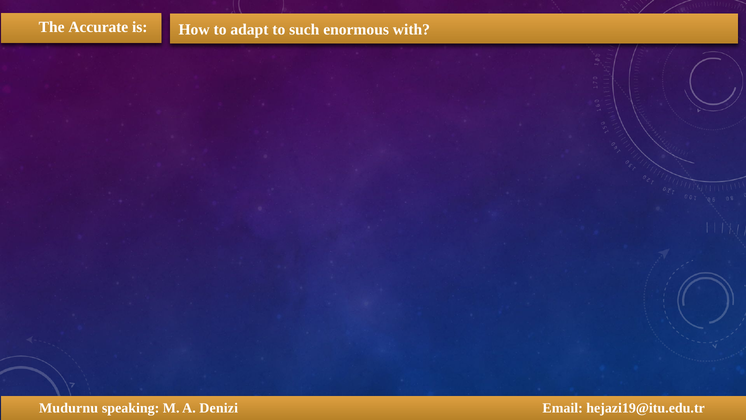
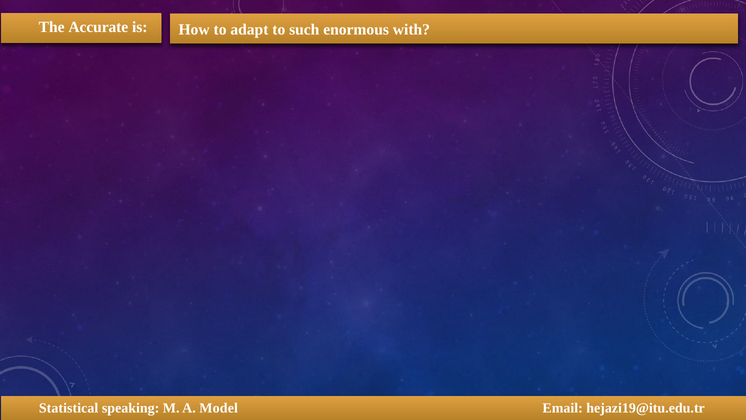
Mudurnu: Mudurnu -> Statistical
Denizi: Denizi -> Model
